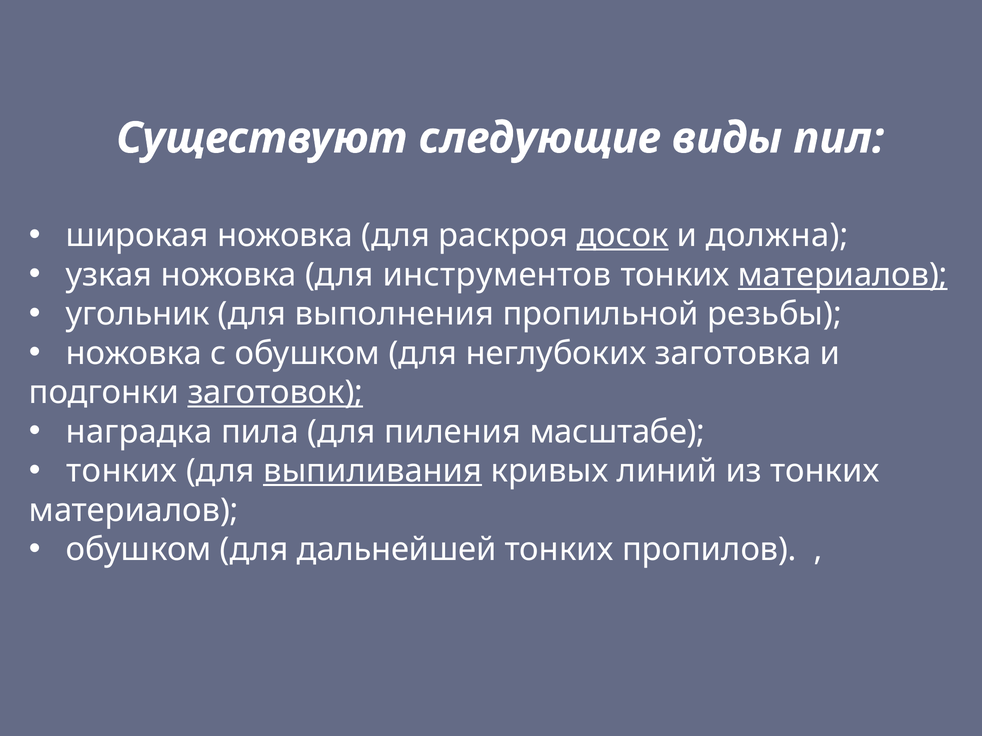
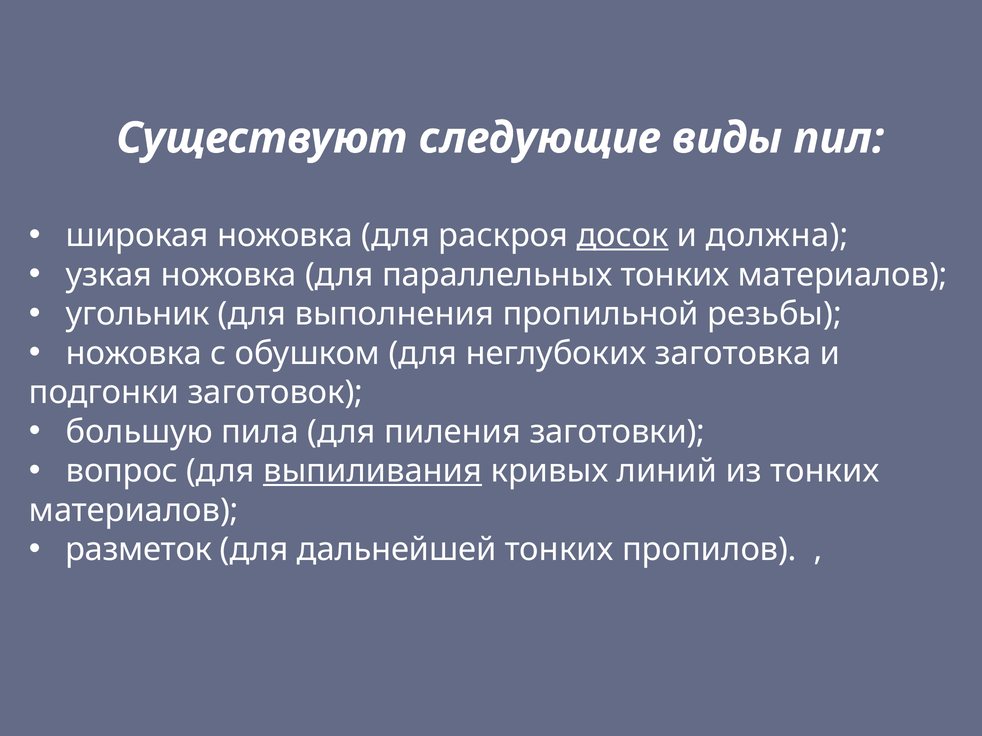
инструментов: инструментов -> параллельных
материалов at (843, 275) underline: present -> none
заготовок underline: present -> none
наградка: наградка -> большую
масштабе: масштабе -> заготовки
тонких at (122, 471): тонких -> вопрос
обушком at (139, 550): обушком -> разметок
